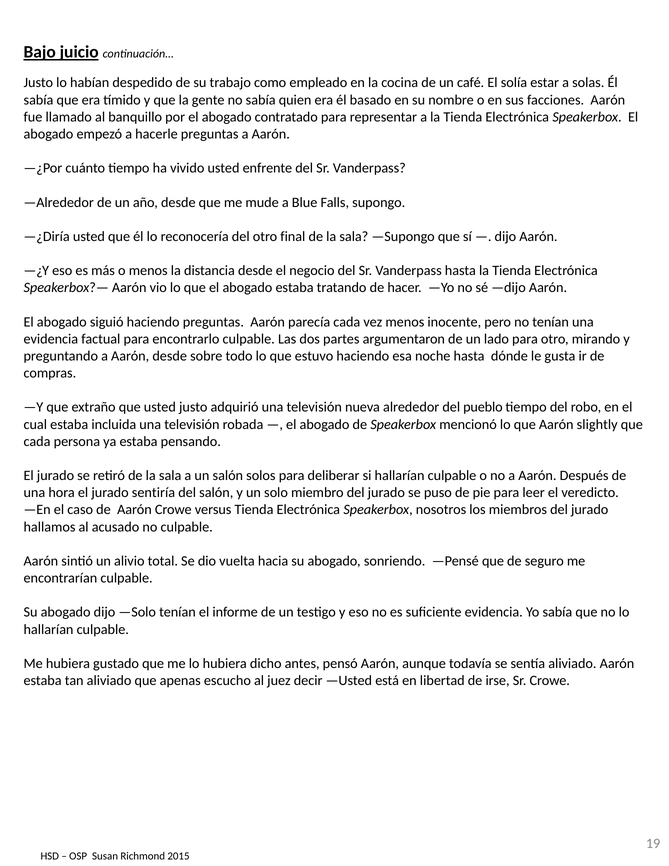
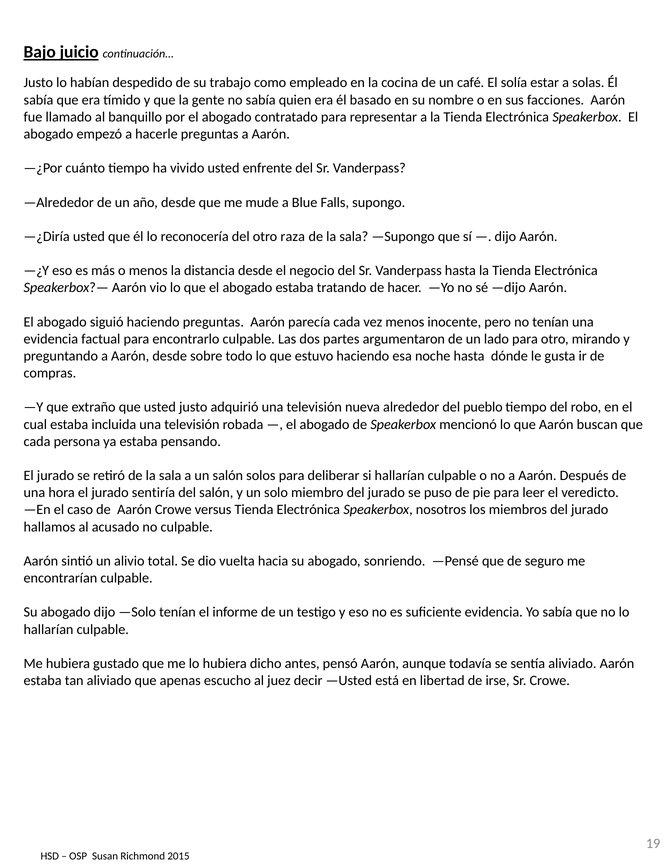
final: final -> raza
slightly: slightly -> buscan
